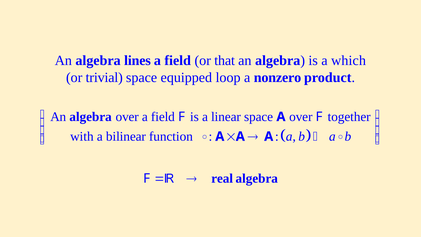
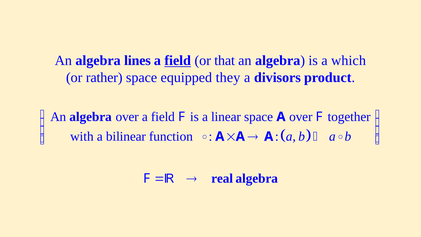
field at (178, 61) underline: none -> present
trivial: trivial -> rather
loop: loop -> they
nonzero: nonzero -> divisors
